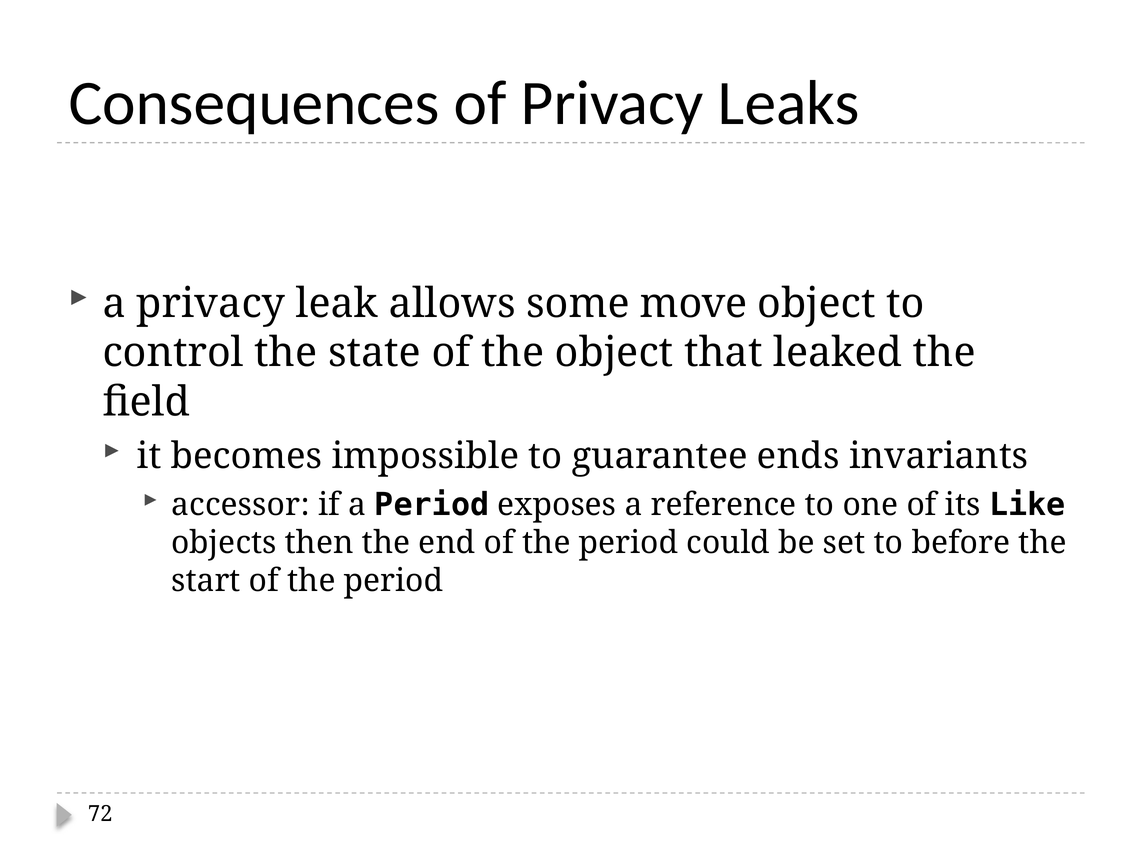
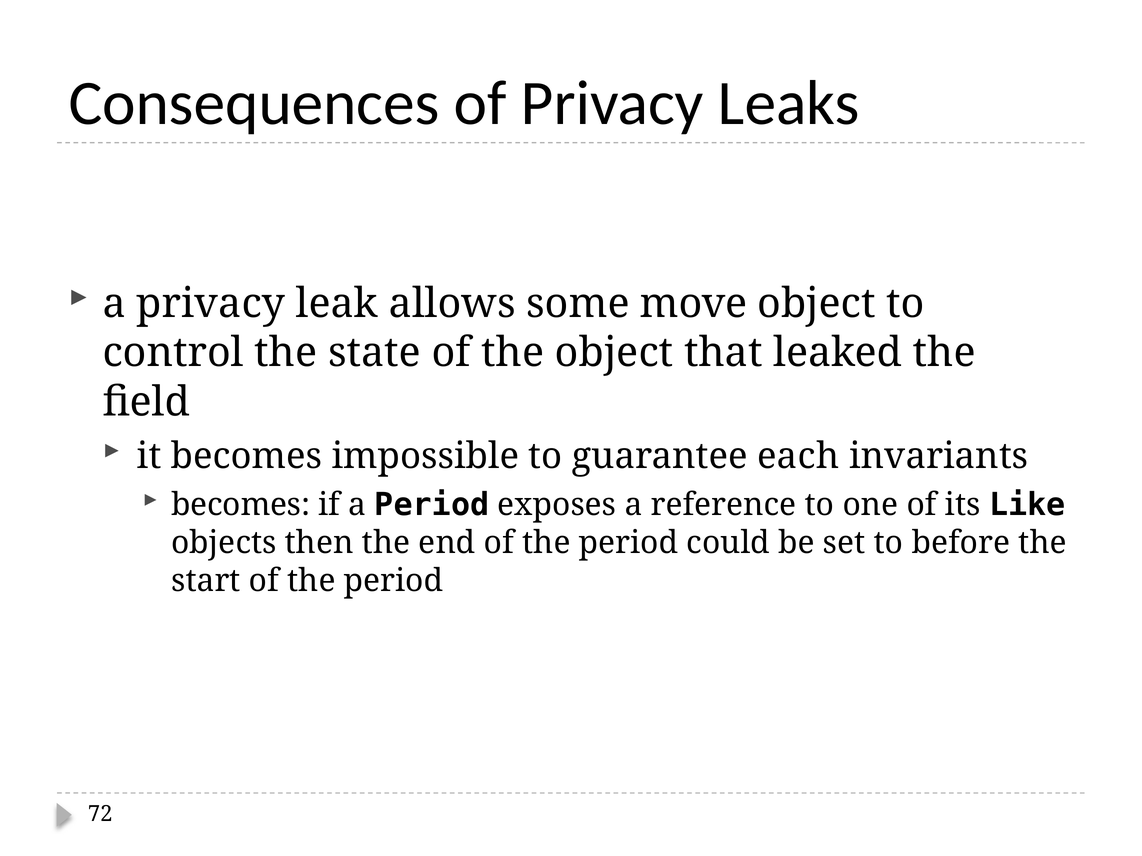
ends: ends -> each
accessor at (240, 505): accessor -> becomes
